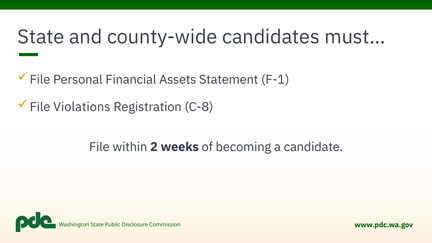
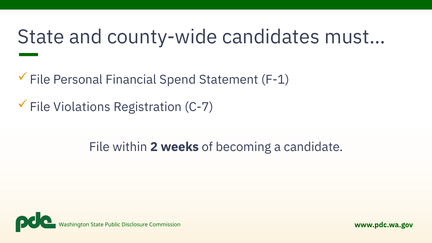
Assets: Assets -> Spend
C-8: C-8 -> C-7
